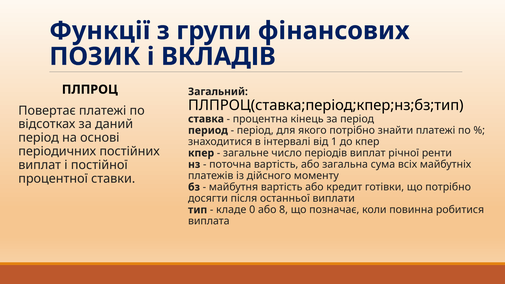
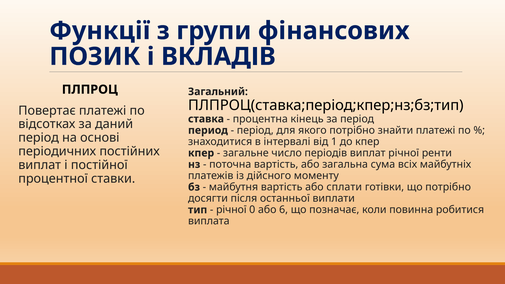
кредит: кредит -> сплати
кладе at (231, 210): кладе -> річної
8: 8 -> 6
